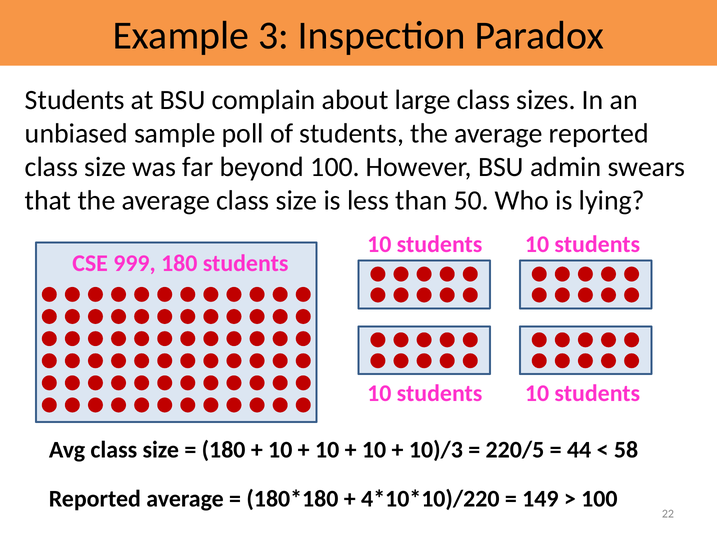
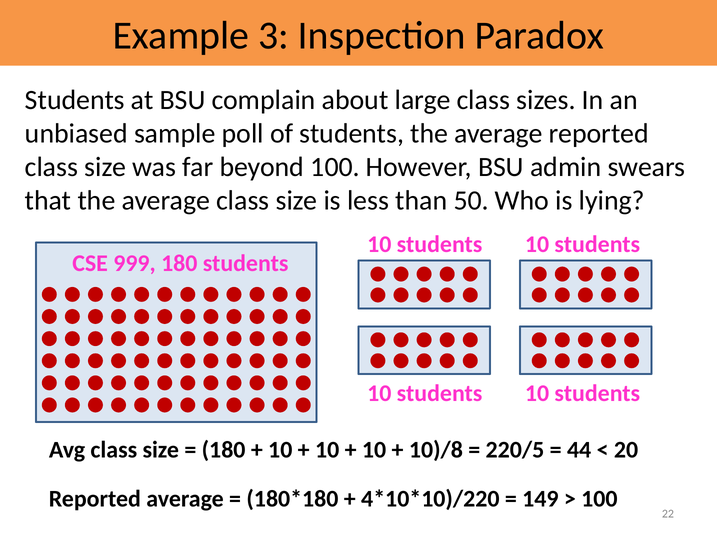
10)/3: 10)/3 -> 10)/8
58: 58 -> 20
